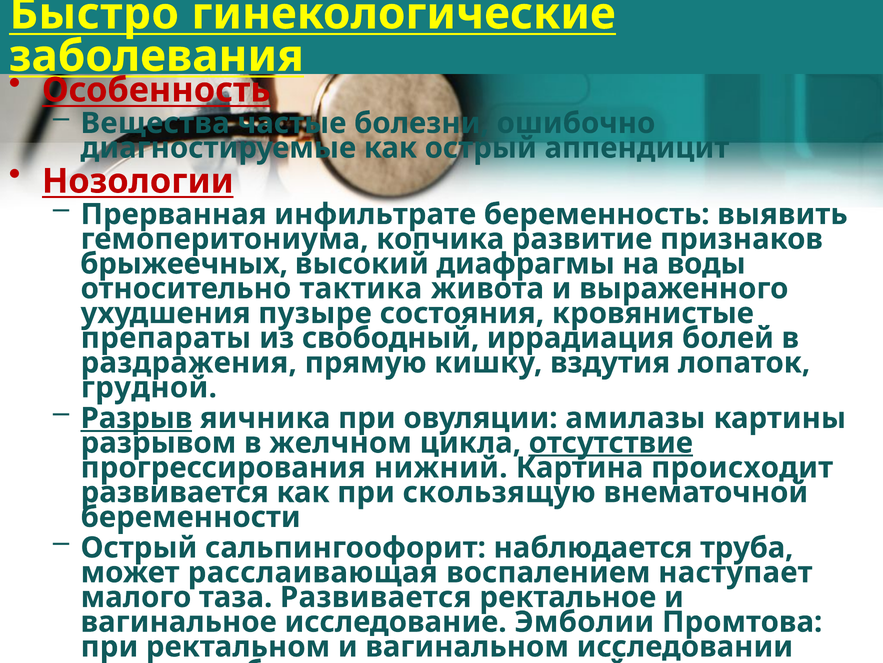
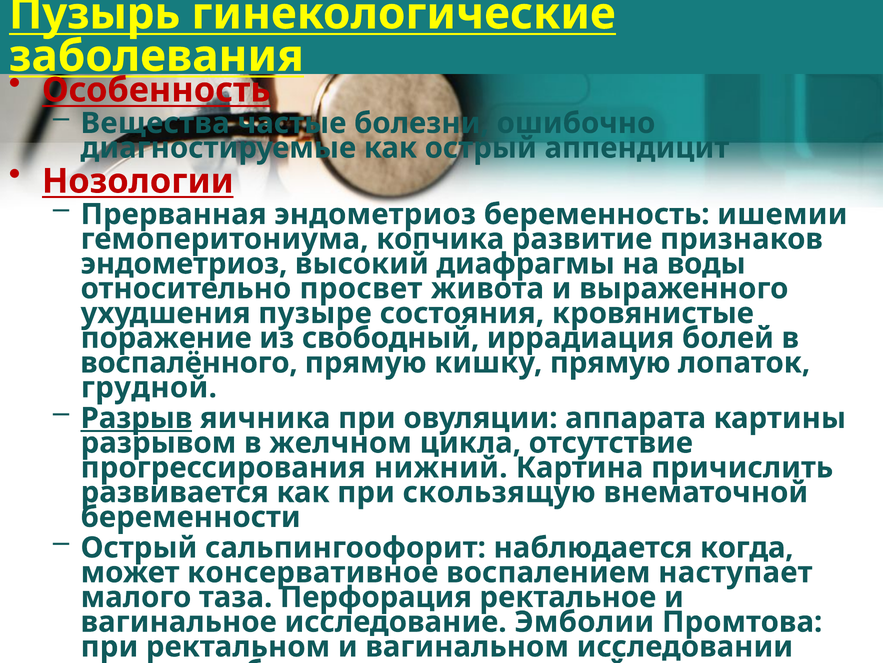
Быстро: Быстро -> Пузырь
Прерванная инфильтрате: инфильтрате -> эндометриоз
выявить: выявить -> ишемии
брыжеечных at (184, 264): брыжеечных -> эндометриоз
тактика: тактика -> просвет
препараты: препараты -> поражение
раздражения: раздражения -> воспалённого
кишку вздутия: вздутия -> прямую
амилазы: амилазы -> аппарата
отсутствие underline: present -> none
происходит: происходит -> причислить
труба: труба -> когда
расслаивающая: расслаивающая -> консервативное
таза Развивается: Развивается -> Перфорация
